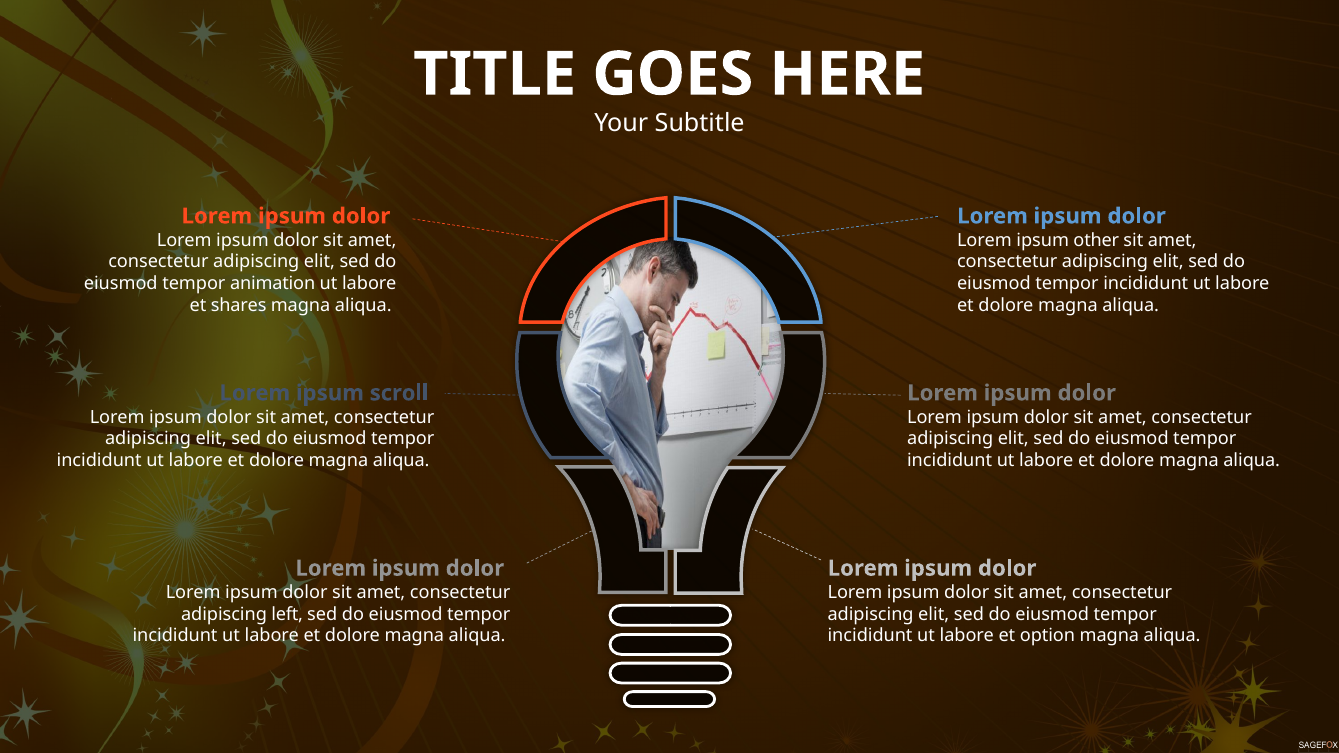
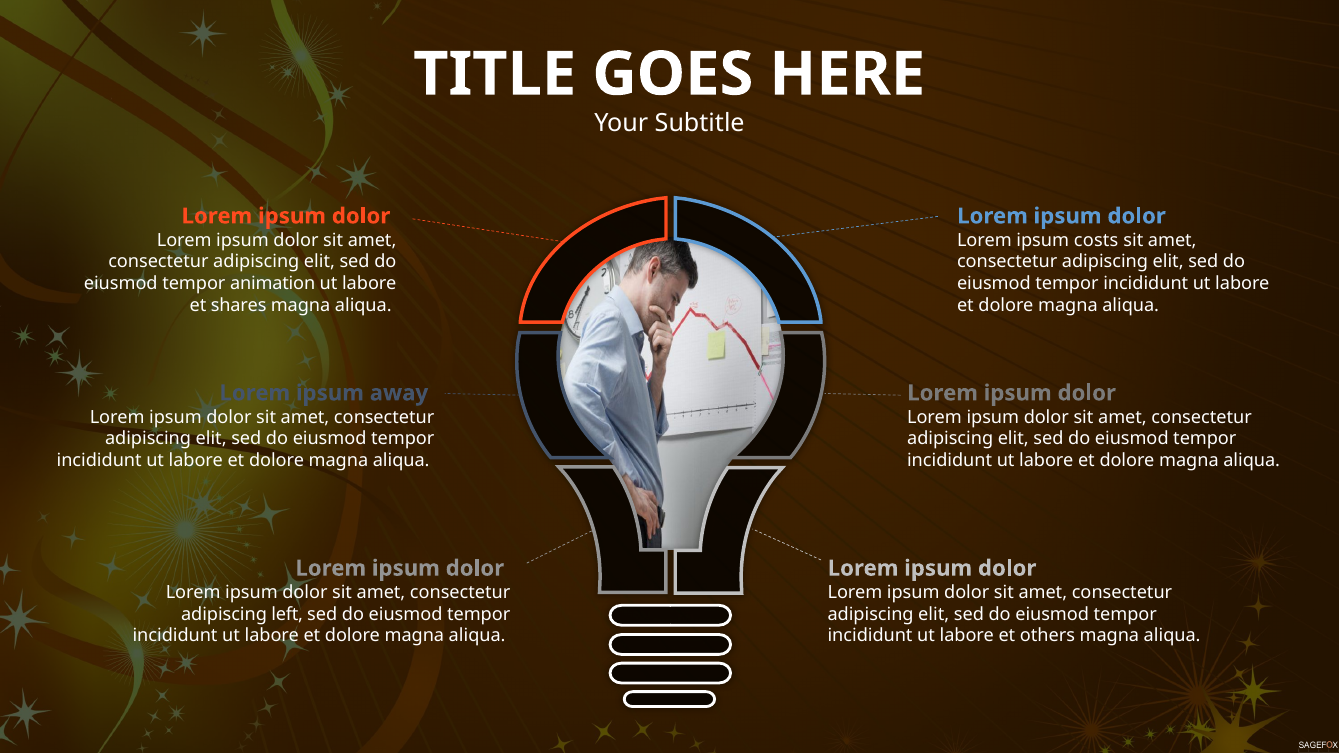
other: other -> costs
scroll: scroll -> away
option: option -> others
